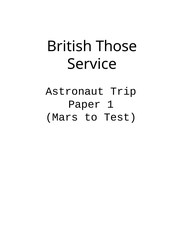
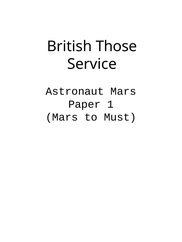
Astronaut Trip: Trip -> Mars
Test: Test -> Must
